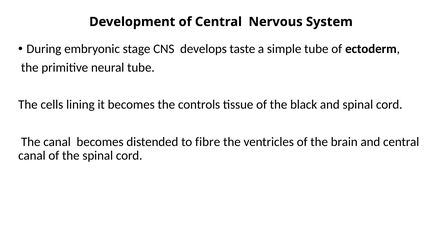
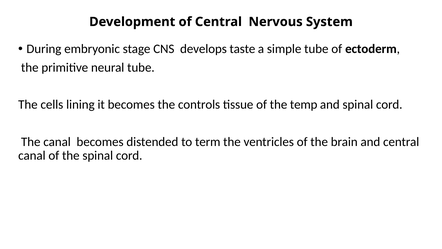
black: black -> temp
fibre: fibre -> term
